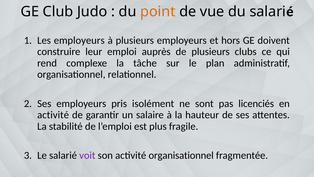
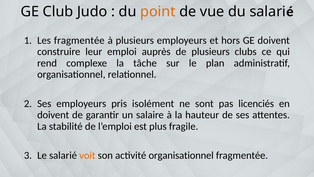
Les employeurs: employeurs -> fragmentée
activité at (53, 115): activité -> doivent
voit colour: purple -> orange
